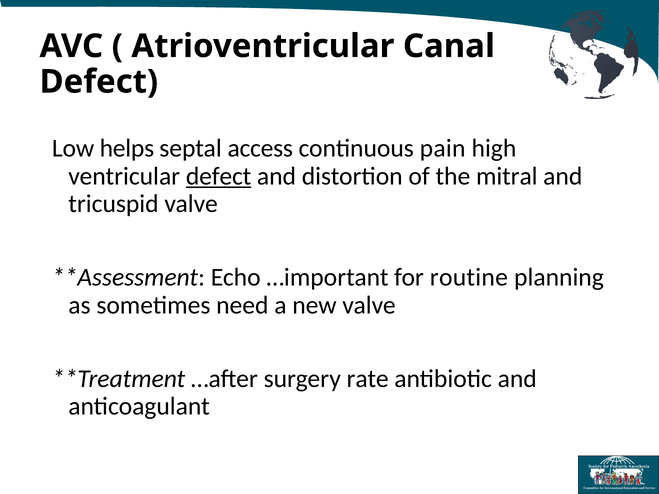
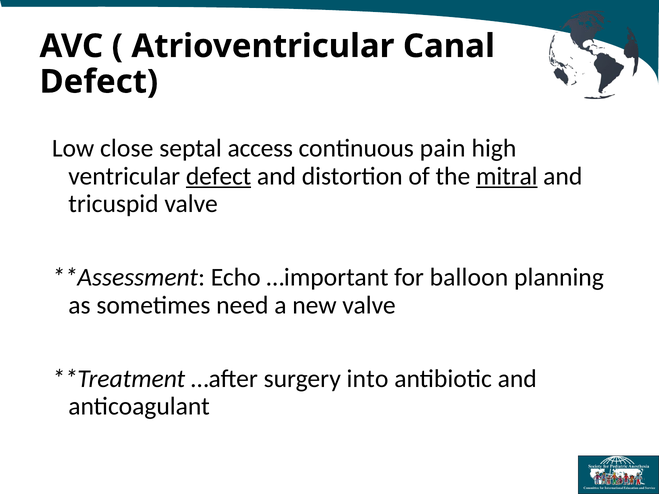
helps: helps -> close
mitral underline: none -> present
routine: routine -> balloon
rate: rate -> into
